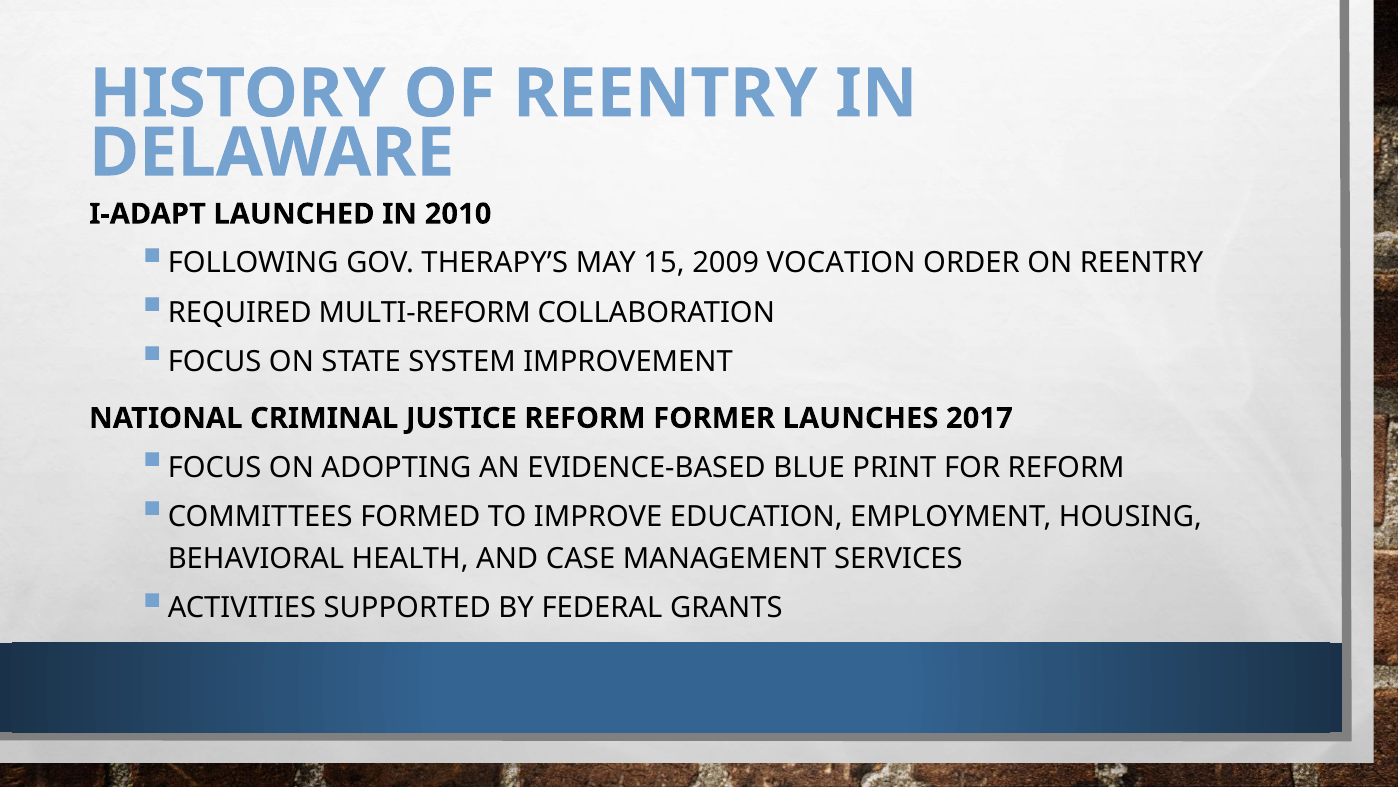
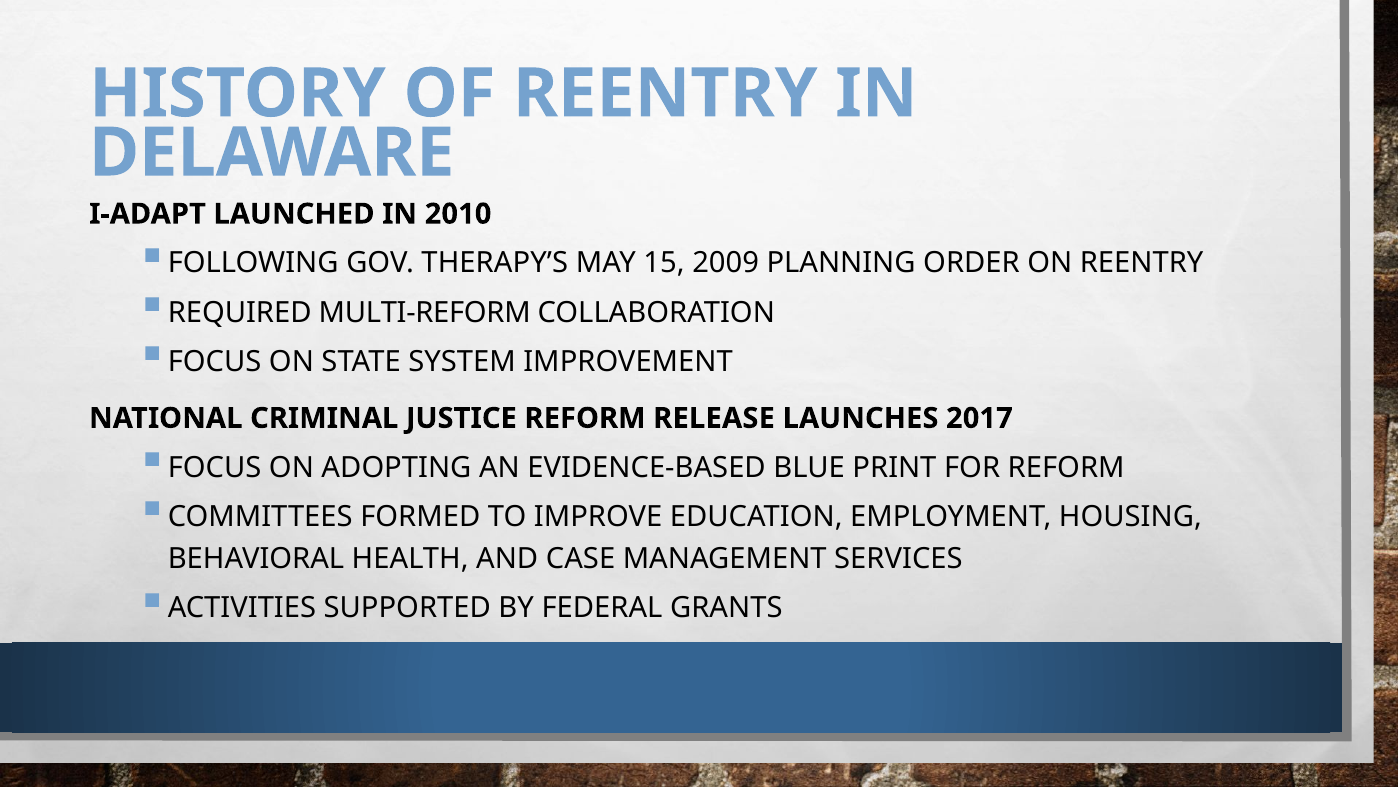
VOCATION: VOCATION -> PLANNING
FORMER: FORMER -> RELEASE
